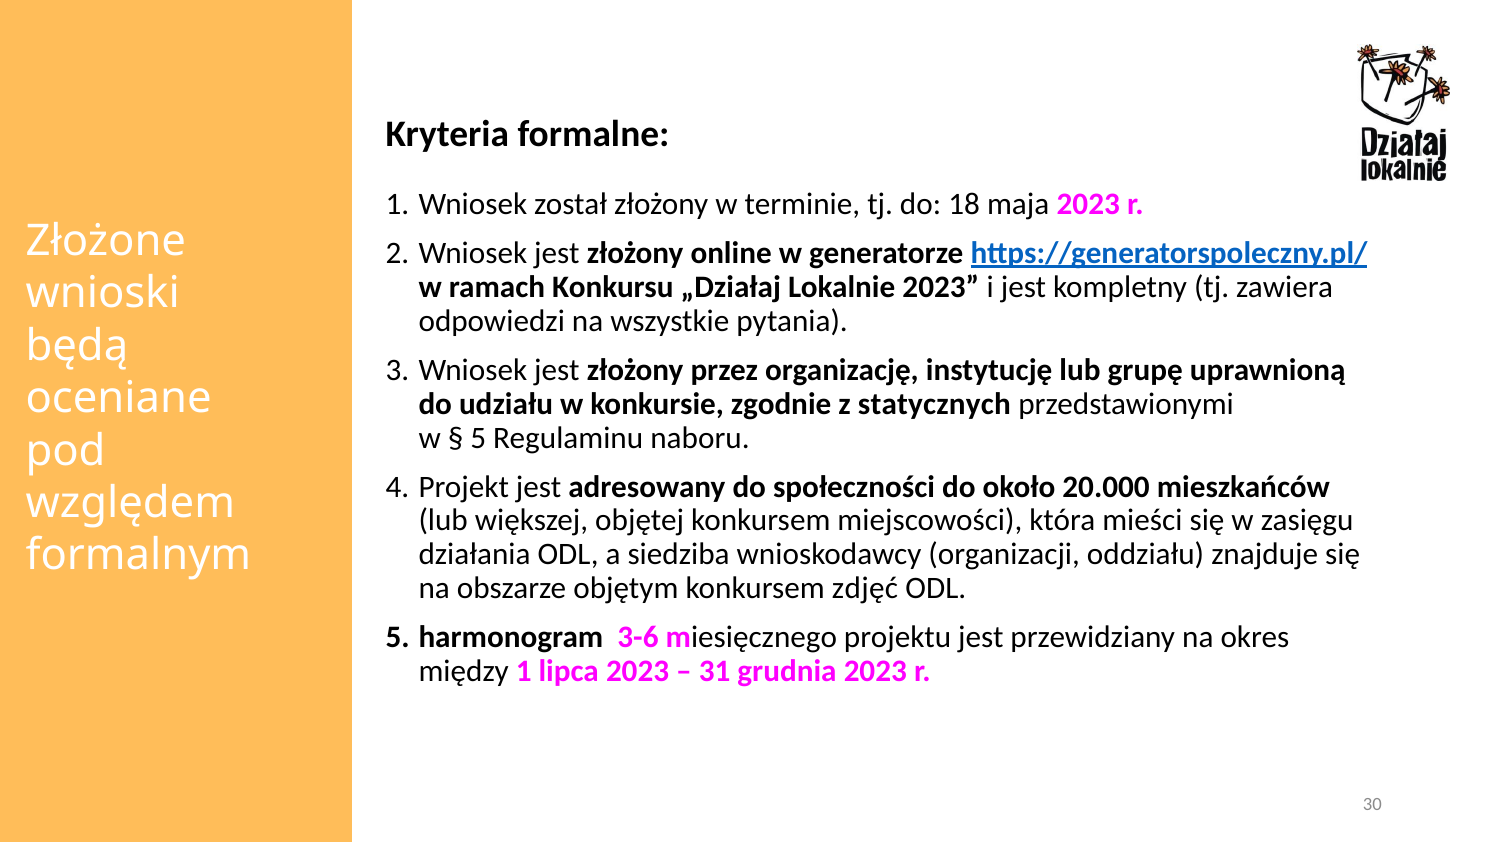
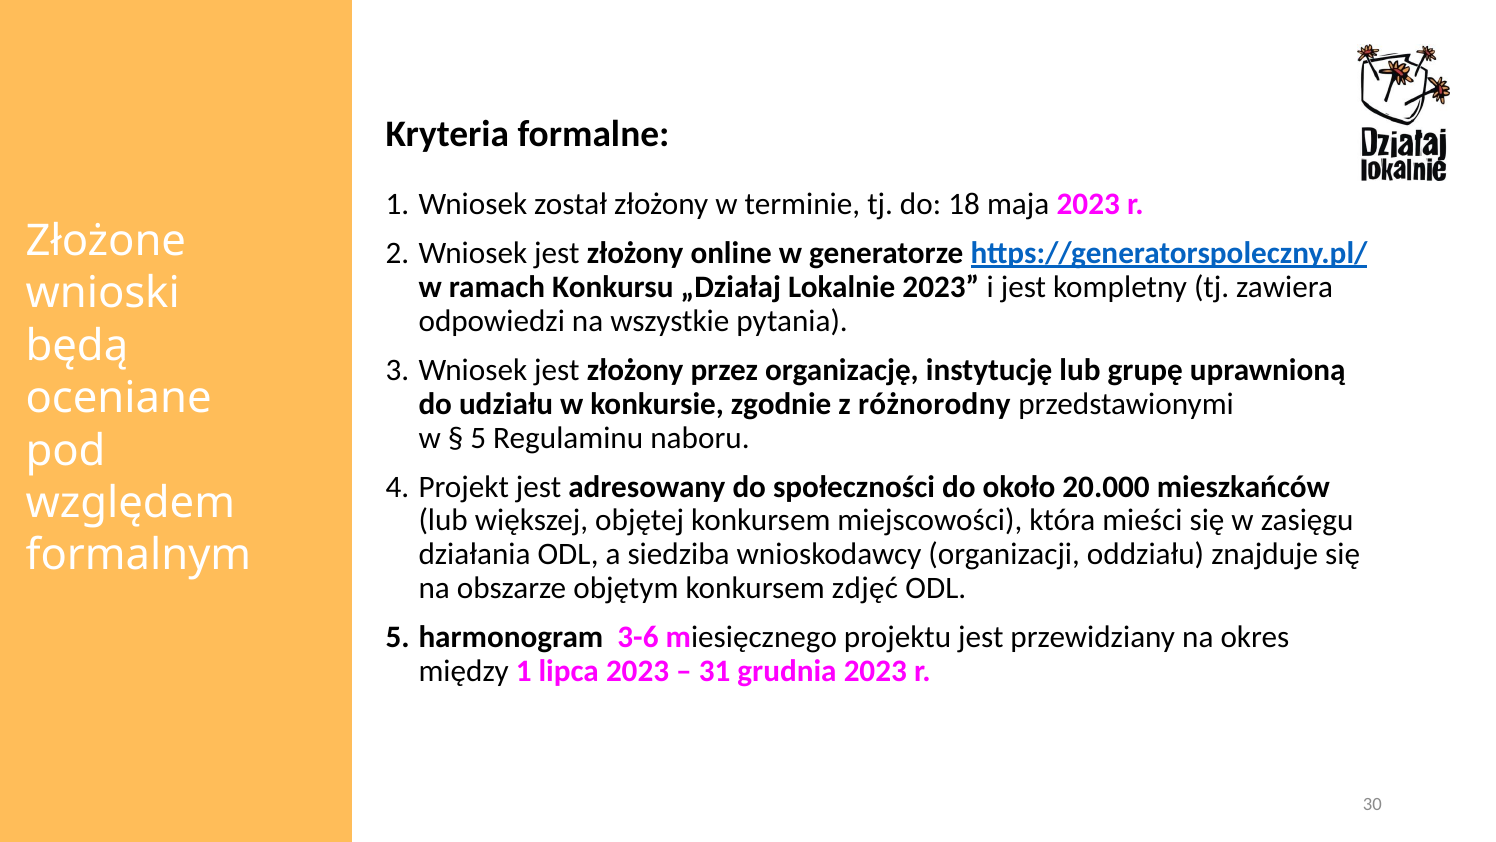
statycznych: statycznych -> różnorodny
